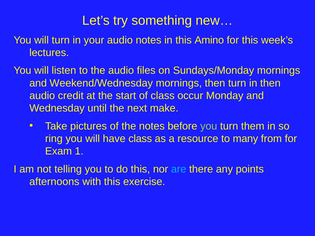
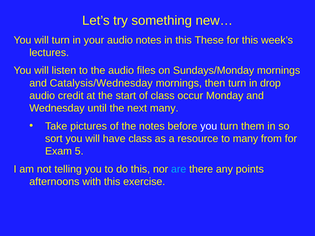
Amino: Amino -> These
Weekend/Wednesday: Weekend/Wednesday -> Catalysis/Wednesday
in then: then -> drop
next make: make -> many
you at (209, 126) colour: light green -> white
ring: ring -> sort
1: 1 -> 5
